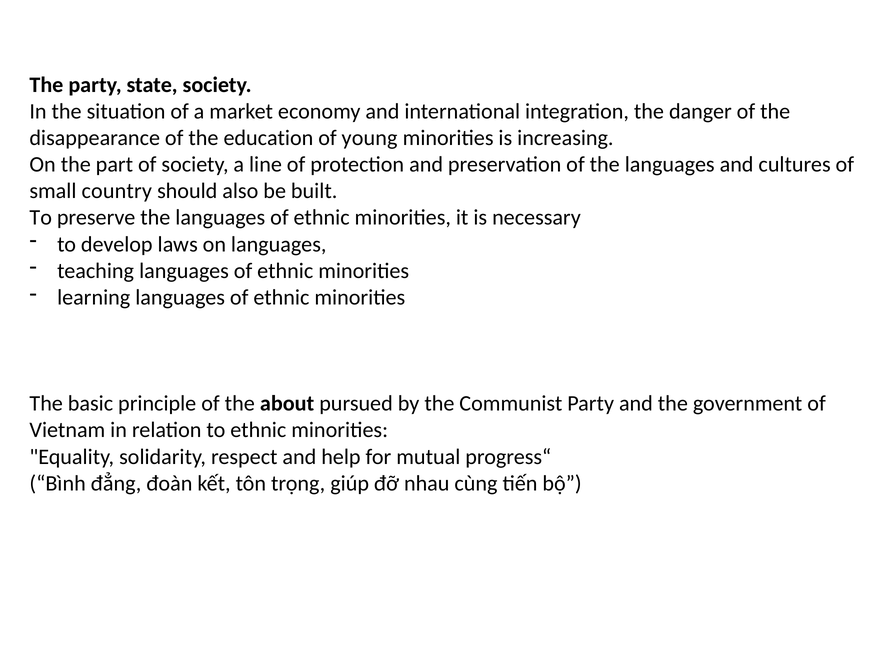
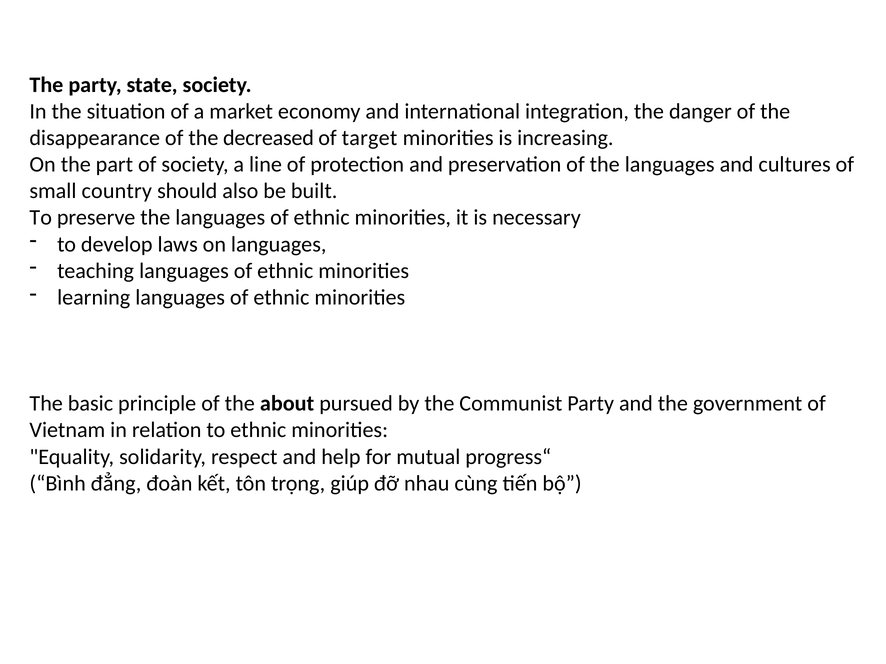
education: education -> decreased
young: young -> target
